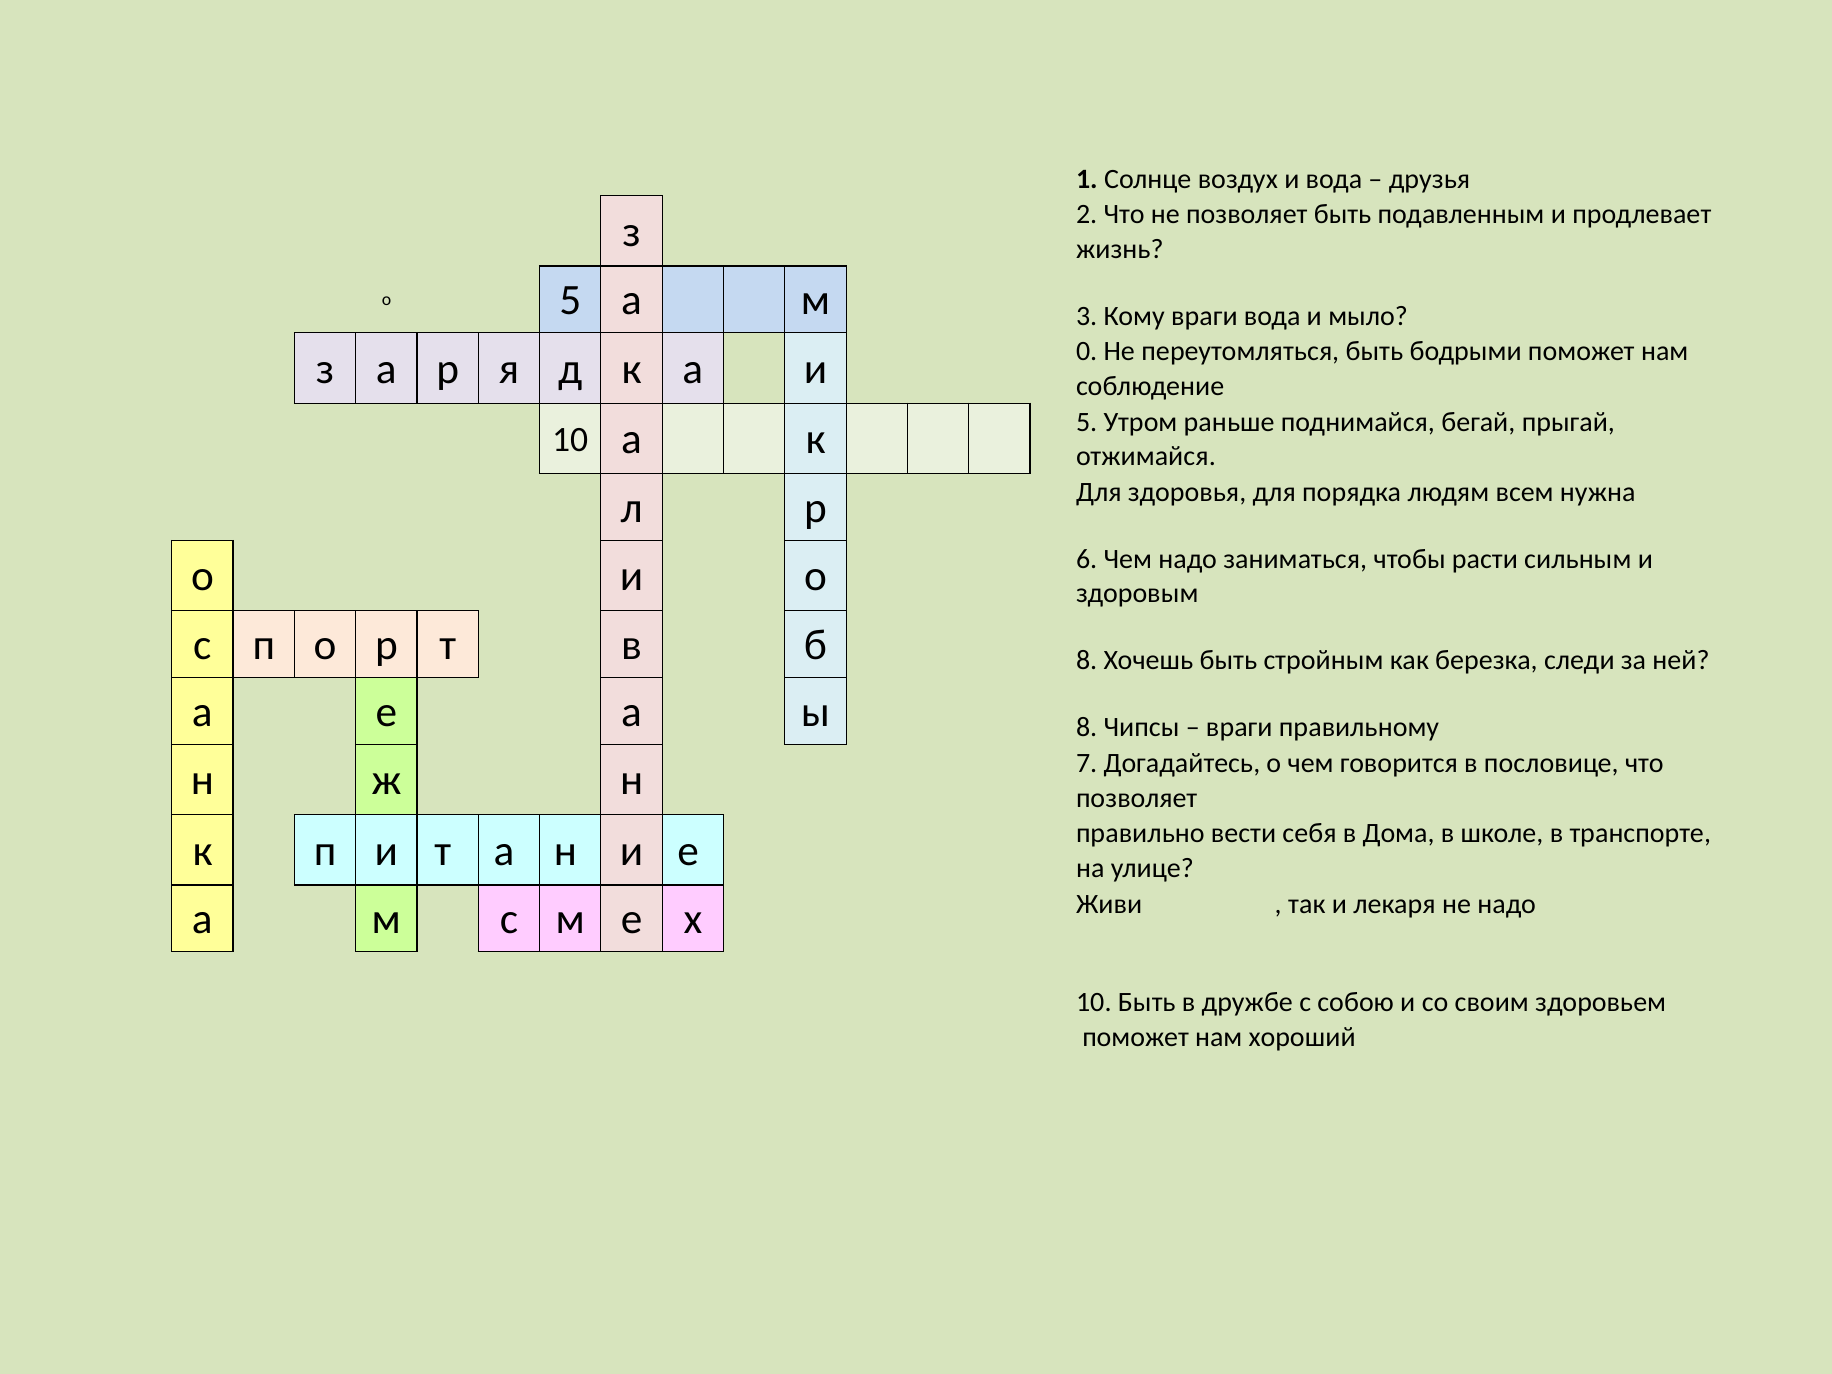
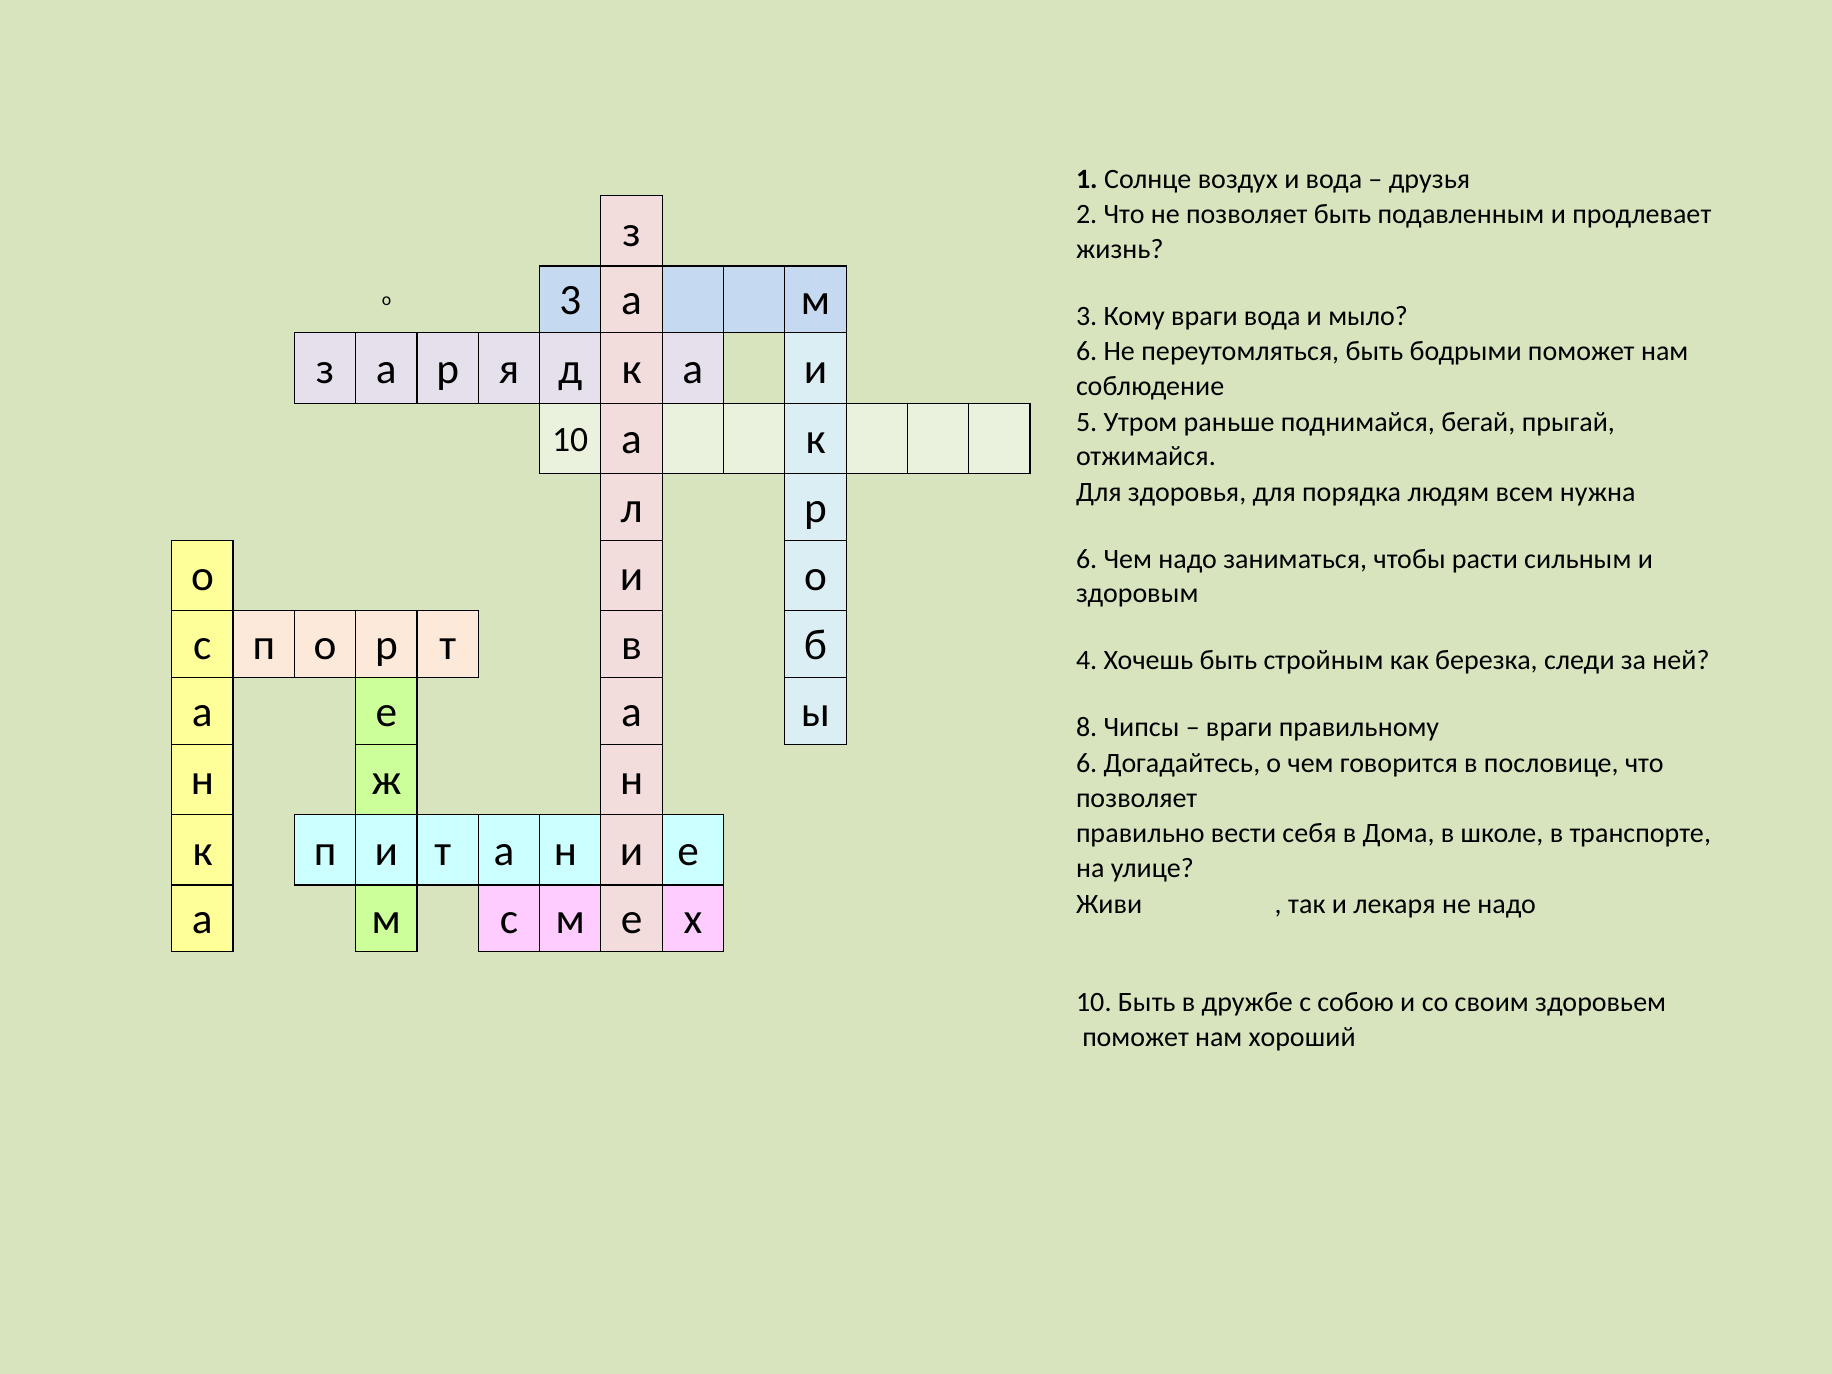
о 5: 5 -> 3
и 0: 0 -> 6
б 8: 8 -> 4
н 7: 7 -> 6
